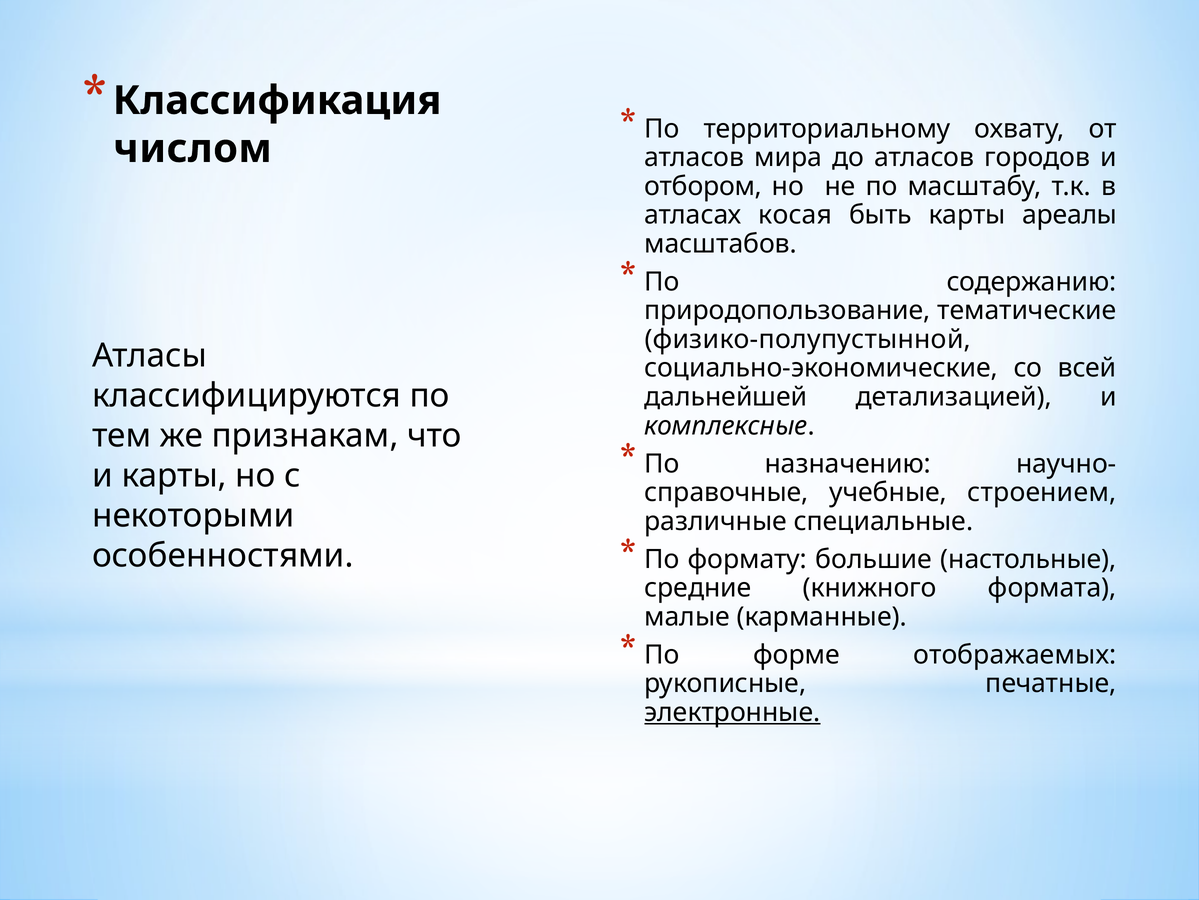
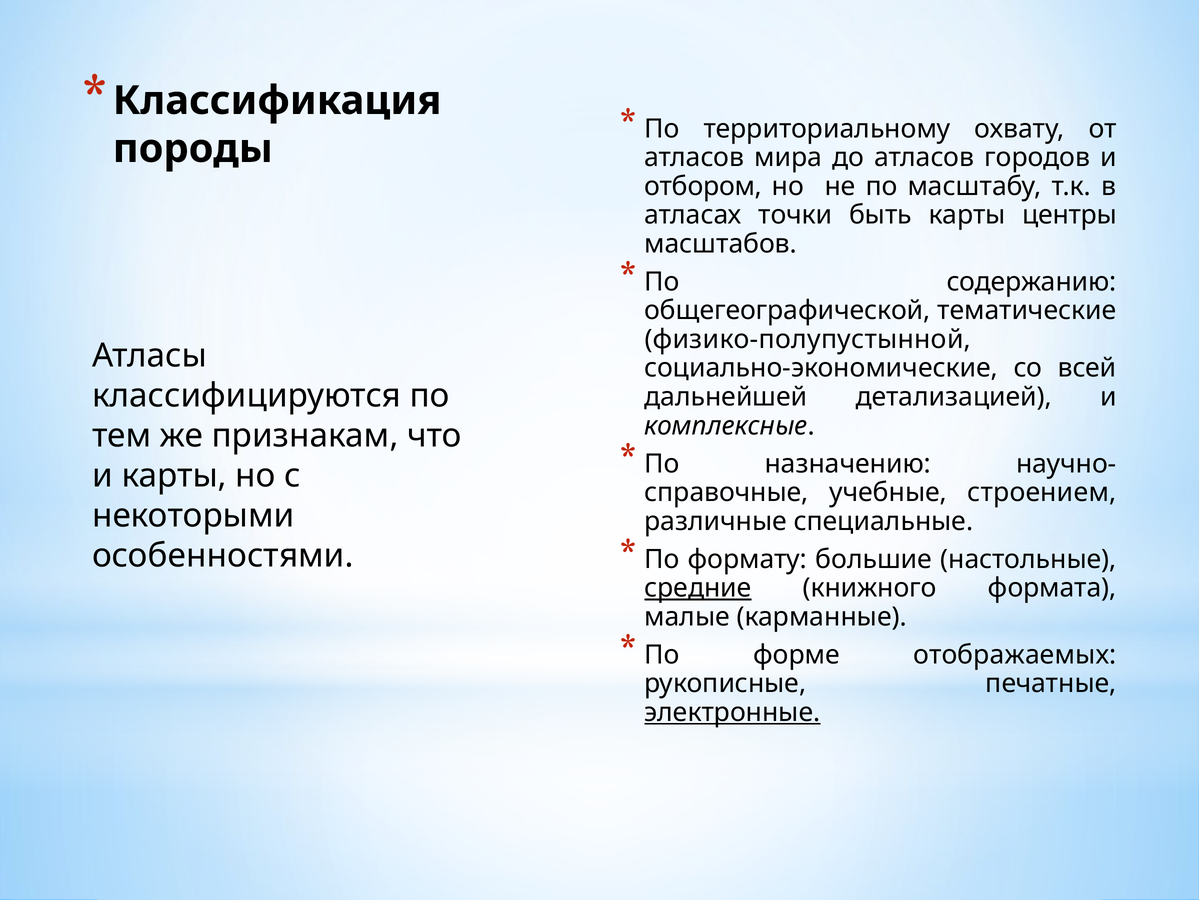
числом: числом -> породы
косая: косая -> точки
ареалы: ареалы -> центры
природопользование: природопользование -> общегеографической
средние underline: none -> present
